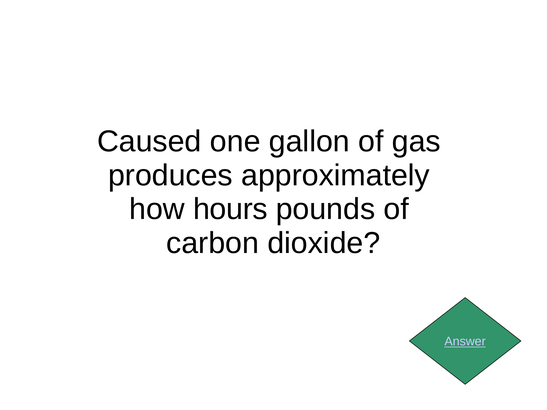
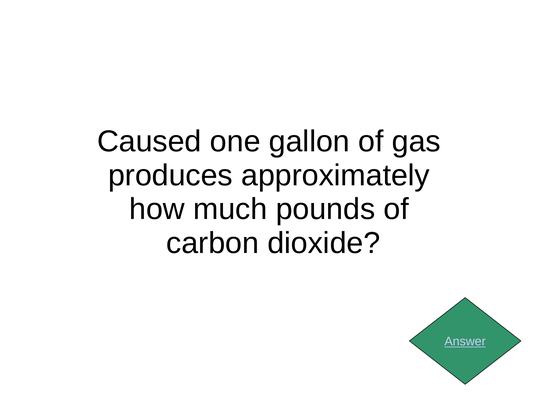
hours: hours -> much
